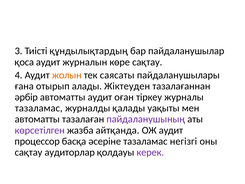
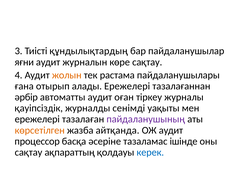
қоса: қоса -> яғни
саясаты: саясаты -> растама
алады Жіктеуден: Жіктеуден -> Ережелері
тазаламас at (39, 108): тазаламас -> қауіпсіздік
қалады: қалады -> сенімді
автоматты at (37, 119): автоматты -> ережелері
көрсетілген colour: purple -> orange
негізгі: негізгі -> ішінде
аудиторлар: аудиторлар -> ақпараттың
керек colour: purple -> blue
